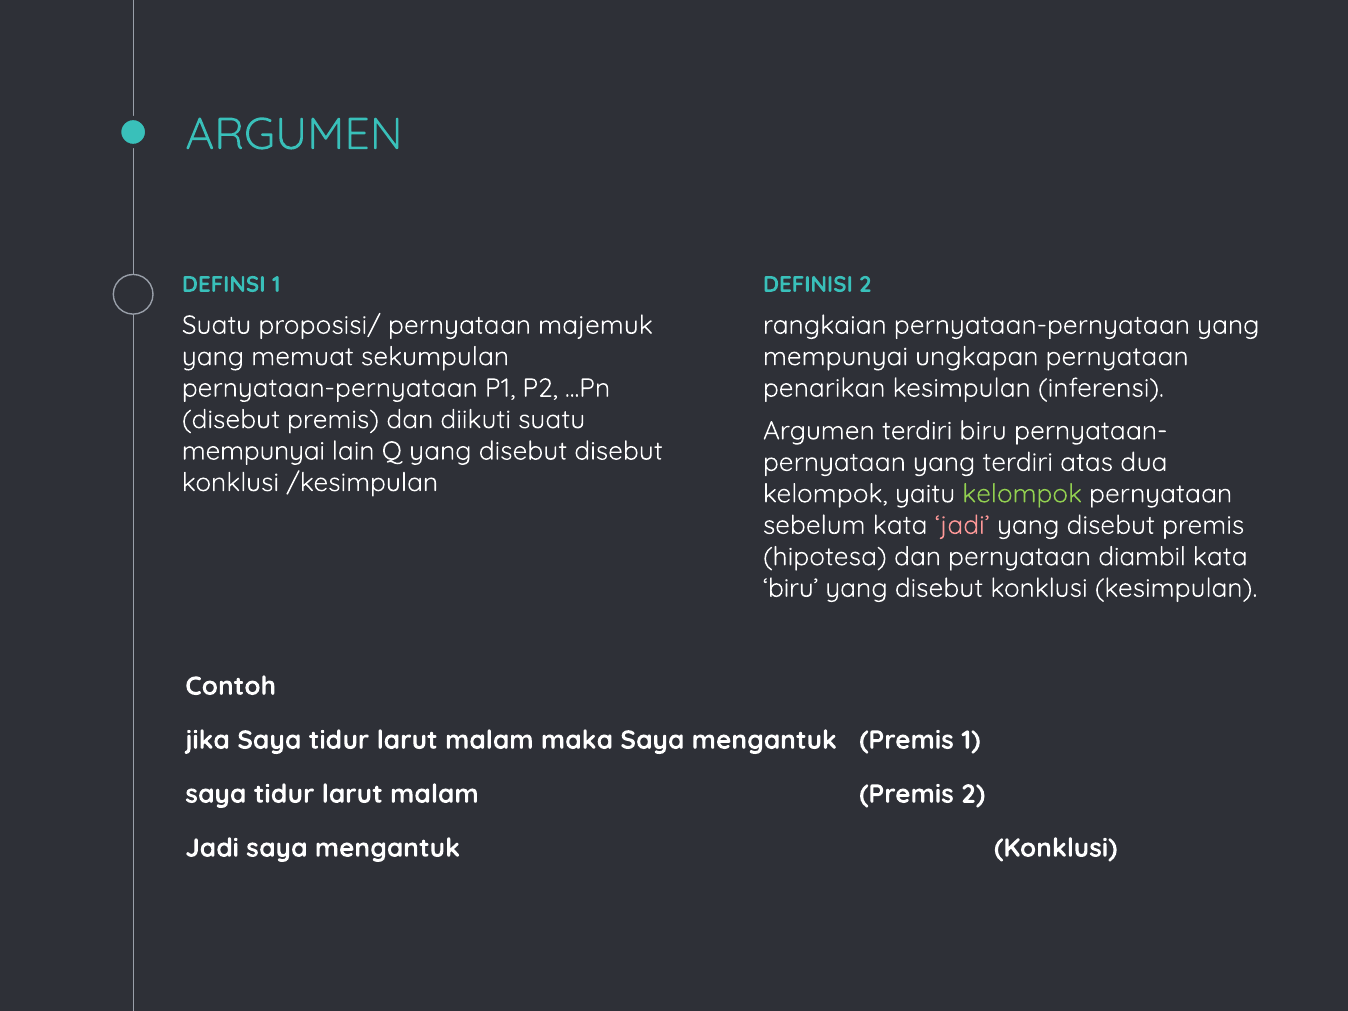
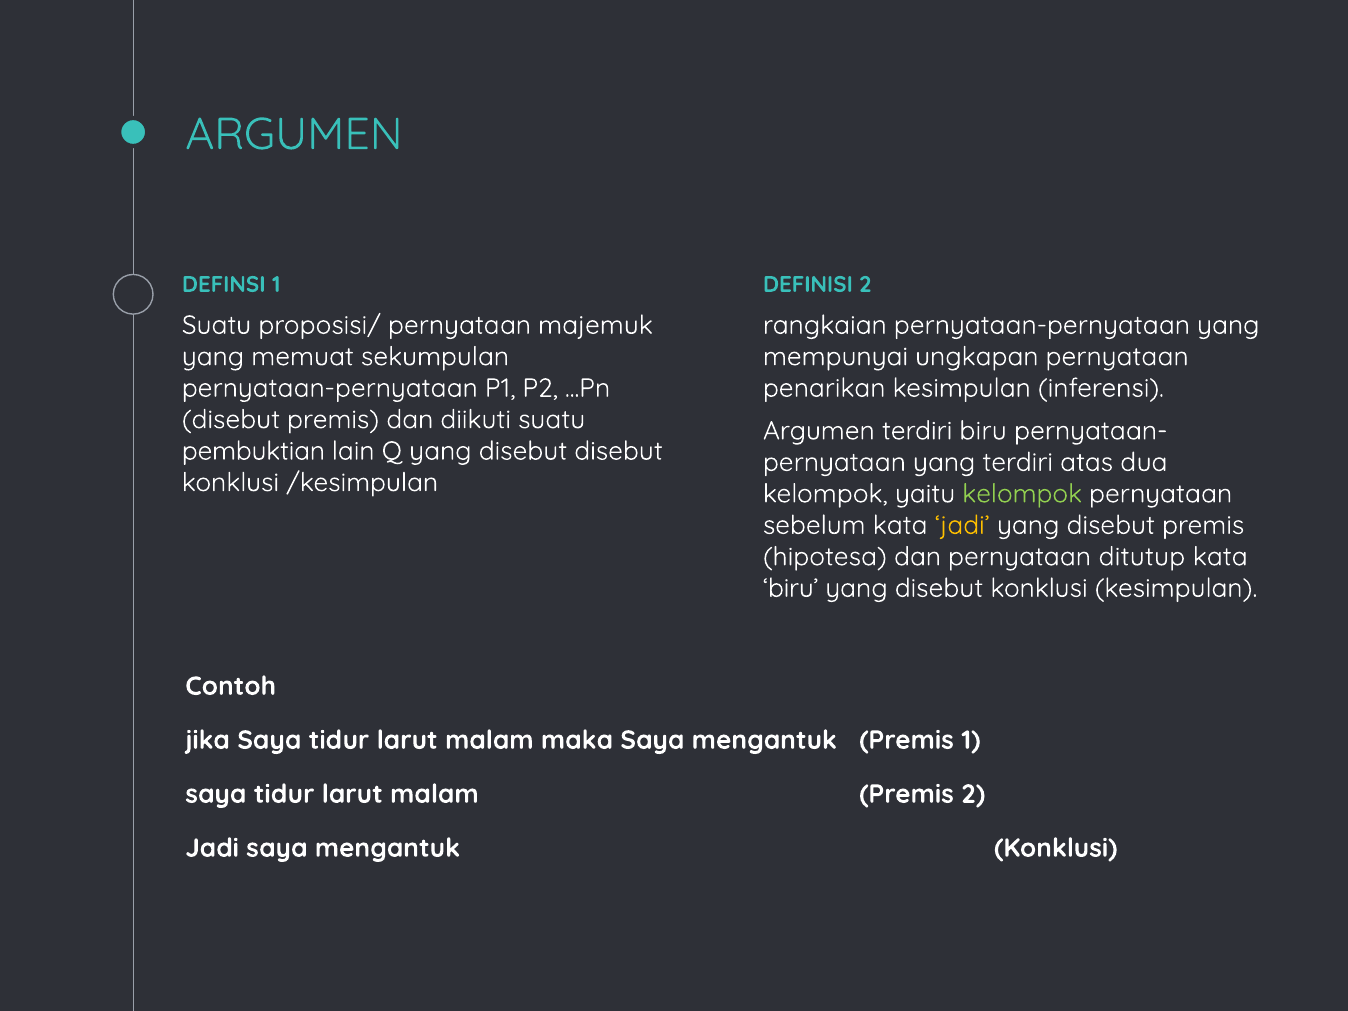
mempunyai at (253, 451): mempunyai -> pembuktian
jadi at (962, 525) colour: pink -> yellow
diambil: diambil -> ditutup
